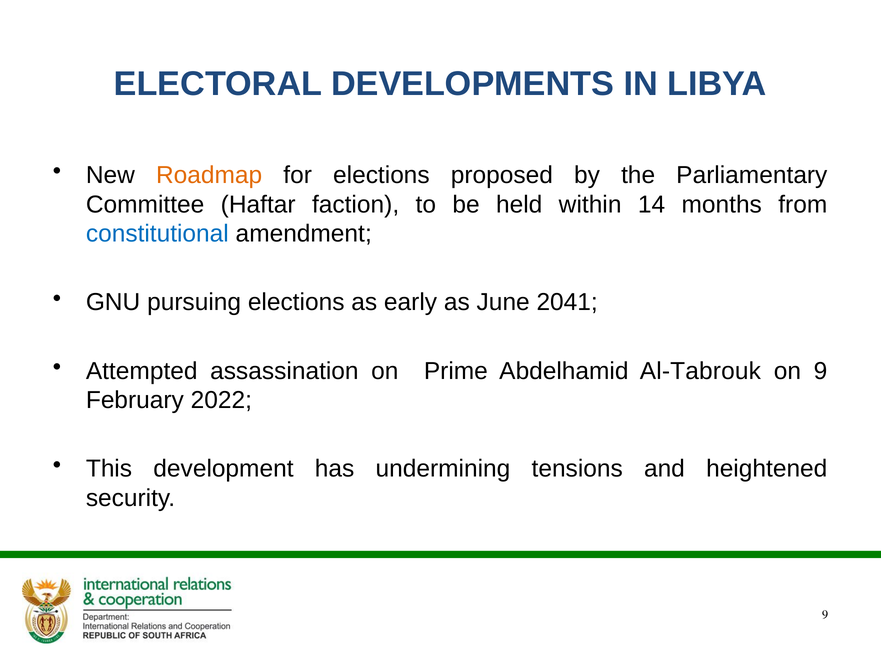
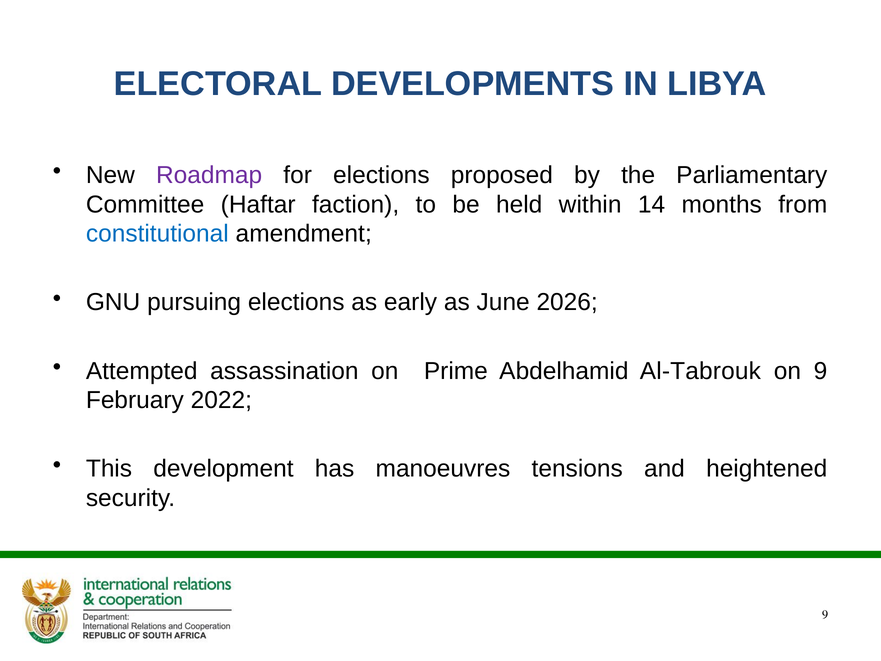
Roadmap colour: orange -> purple
2041: 2041 -> 2026
undermining: undermining -> manoeuvres
